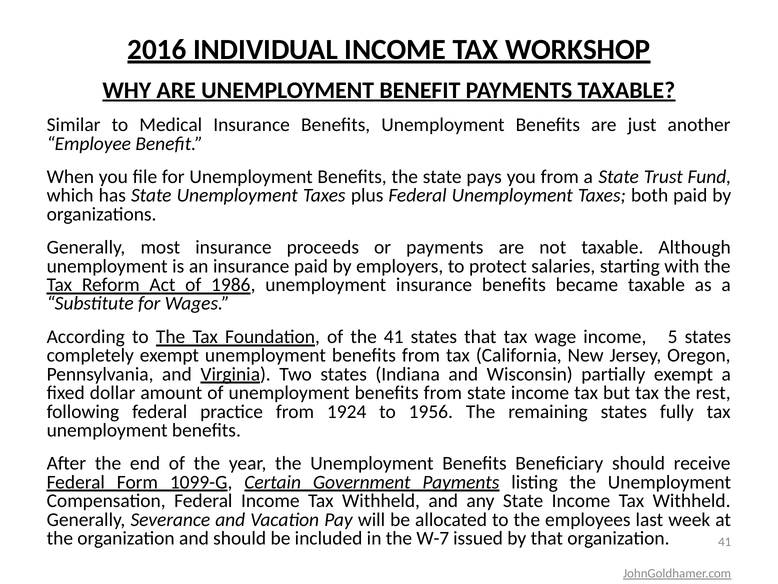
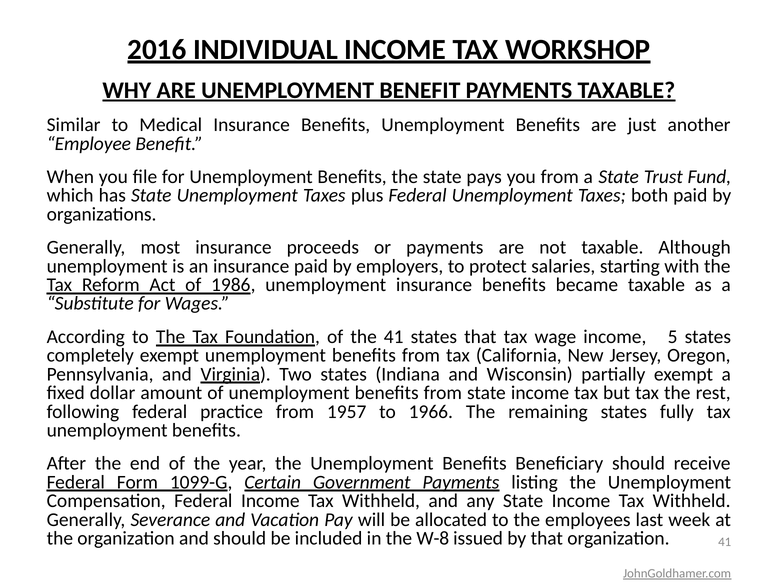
1924: 1924 -> 1957
1956: 1956 -> 1966
W-7: W-7 -> W-8
